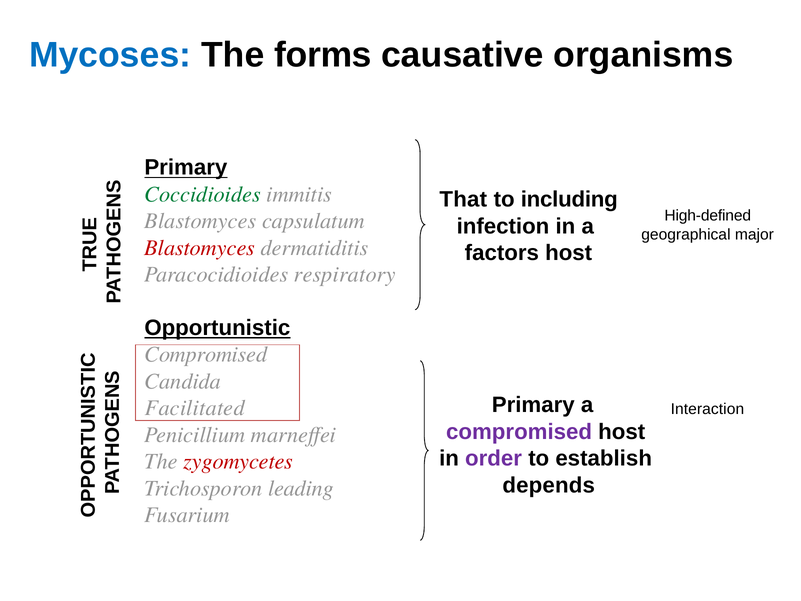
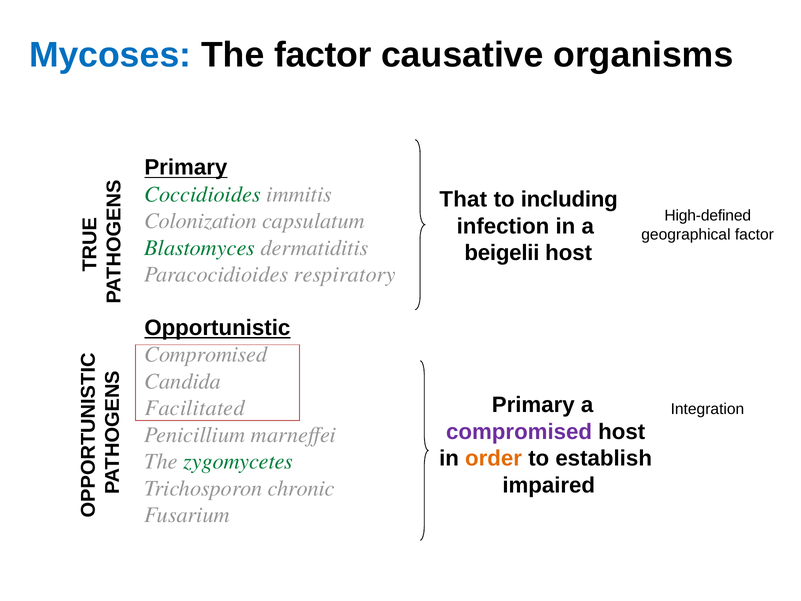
The forms: forms -> factor
Blastomyces at (200, 221): Blastomyces -> Colonization
geographical major: major -> factor
Blastomyces at (200, 248) colour: red -> green
factors: factors -> beigelii
Interaction: Interaction -> Integration
order colour: purple -> orange
zygomycetes colour: red -> green
depends: depends -> impaired
leading: leading -> chronic
